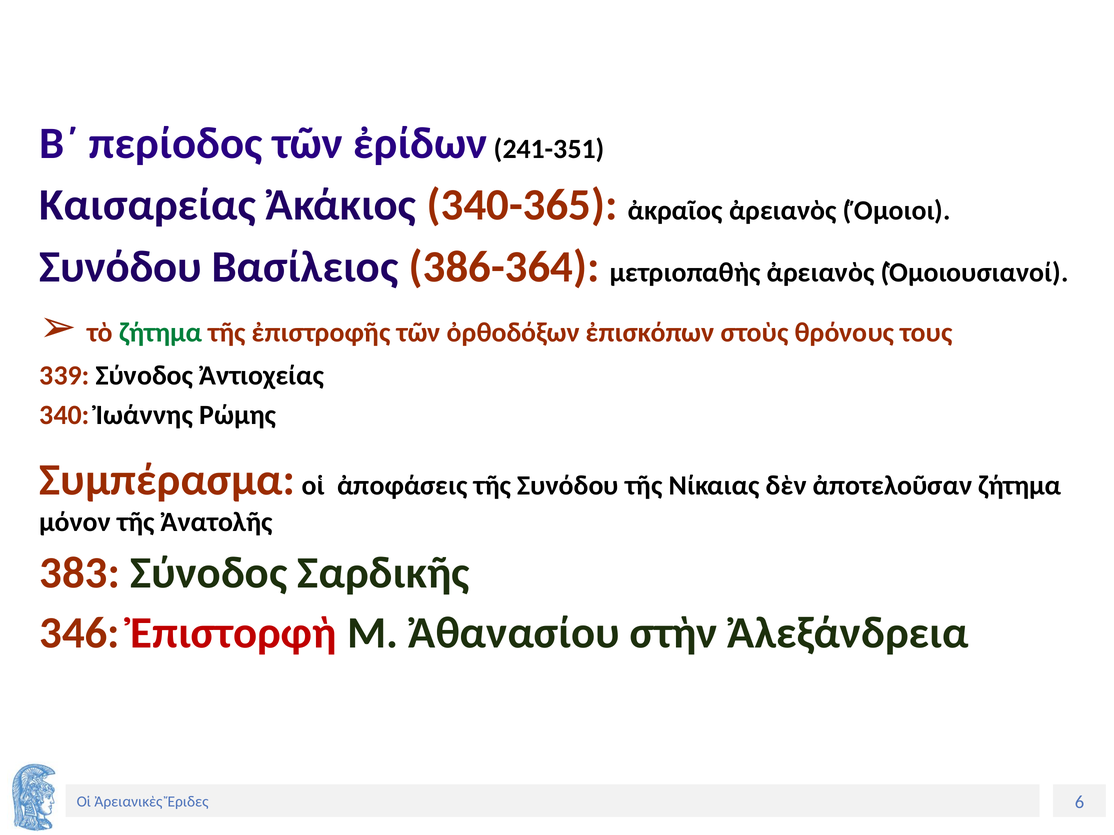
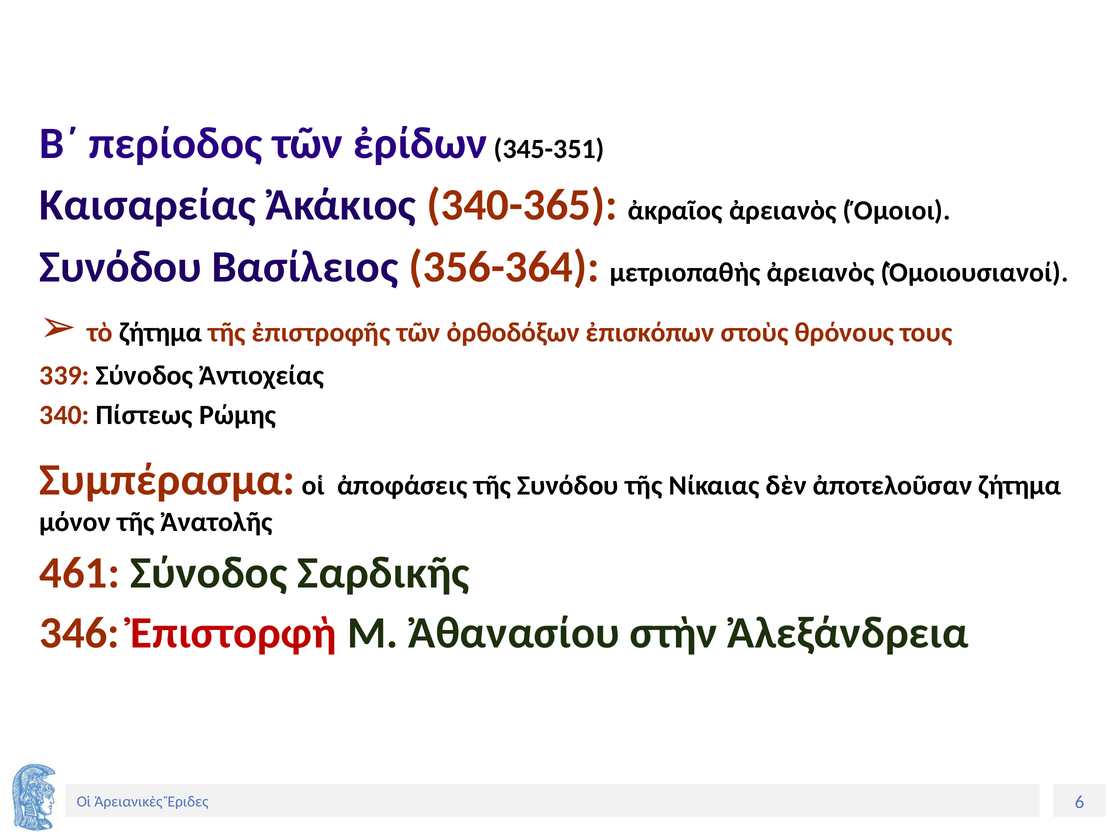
241-351: 241-351 -> 345-351
386-364: 386-364 -> 356-364
ζήτημα at (161, 333) colour: green -> black
Ἰωάννης: Ἰωάννης -> Πίστεως
383: 383 -> 461
